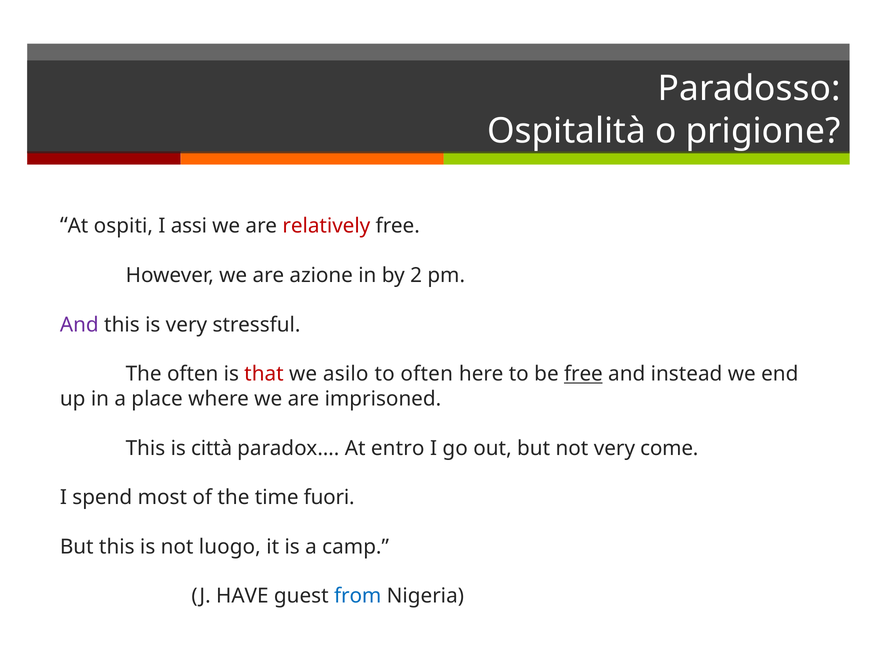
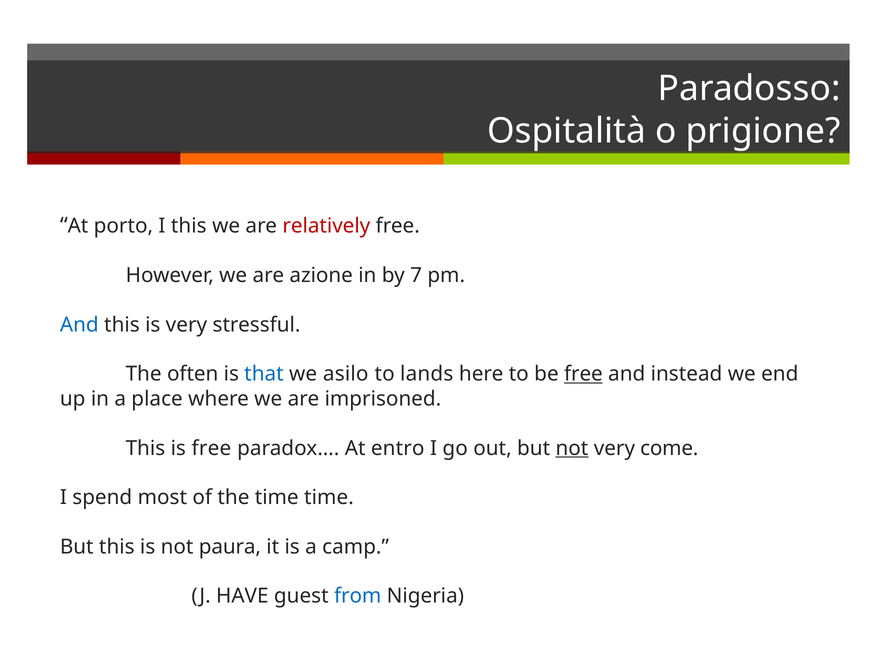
ospiti: ospiti -> porto
I assi: assi -> this
2: 2 -> 7
And at (79, 325) colour: purple -> blue
that colour: red -> blue
to often: often -> lands
is città: città -> free
not at (572, 448) underline: none -> present
time fuori: fuori -> time
luogo: luogo -> paura
